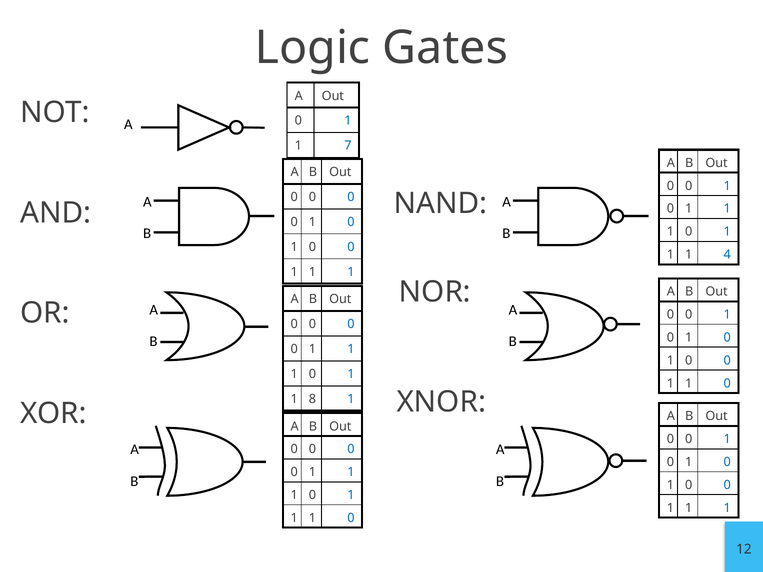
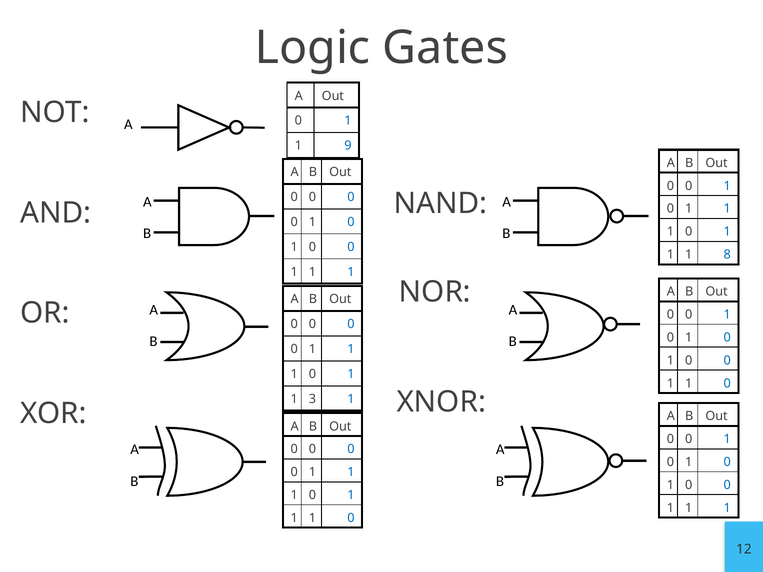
7: 7 -> 9
4: 4 -> 8
8: 8 -> 3
